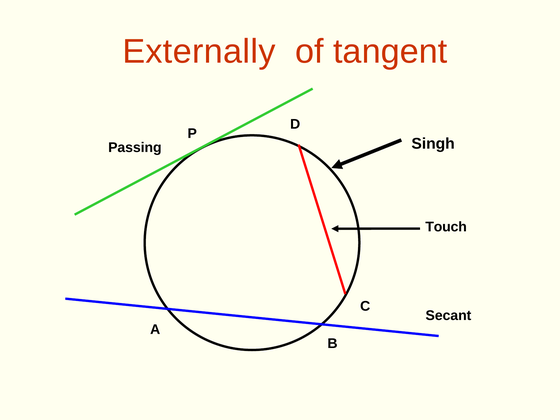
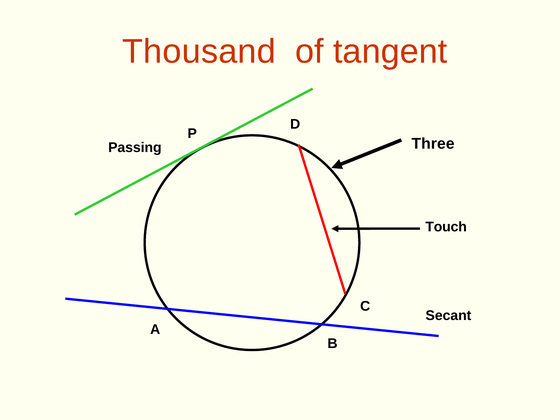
Externally: Externally -> Thousand
Singh: Singh -> Three
